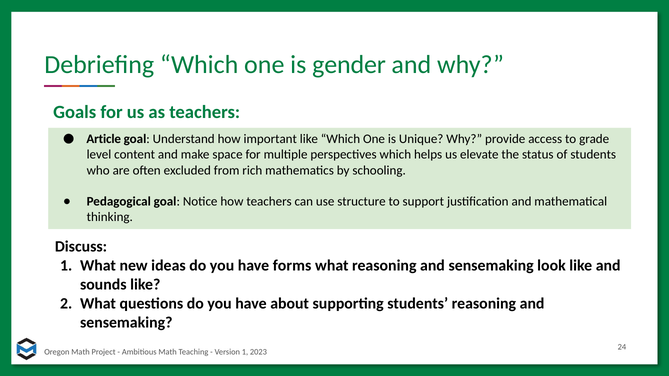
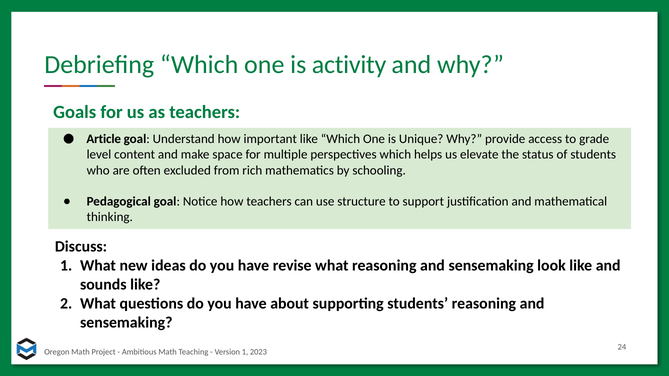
gender: gender -> activity
forms: forms -> revise
